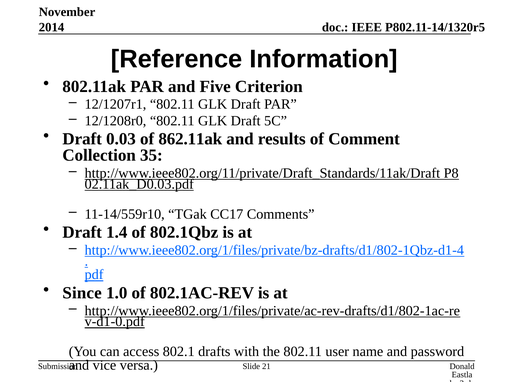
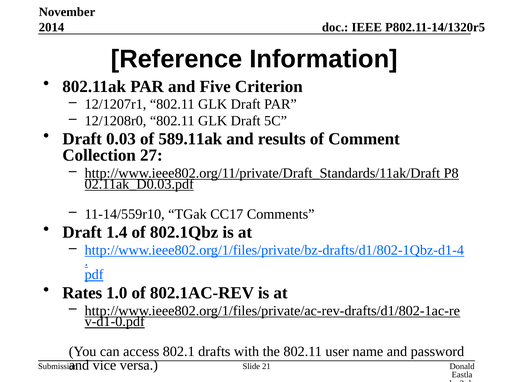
862.11ak: 862.11ak -> 589.11ak
35: 35 -> 27
Since: Since -> Rates
